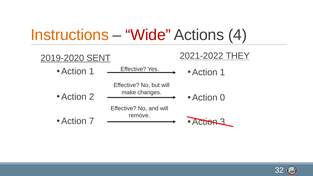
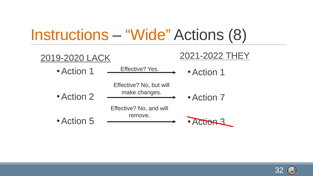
Wide colour: red -> orange
4: 4 -> 8
SENT: SENT -> LACK
0: 0 -> 7
7: 7 -> 5
